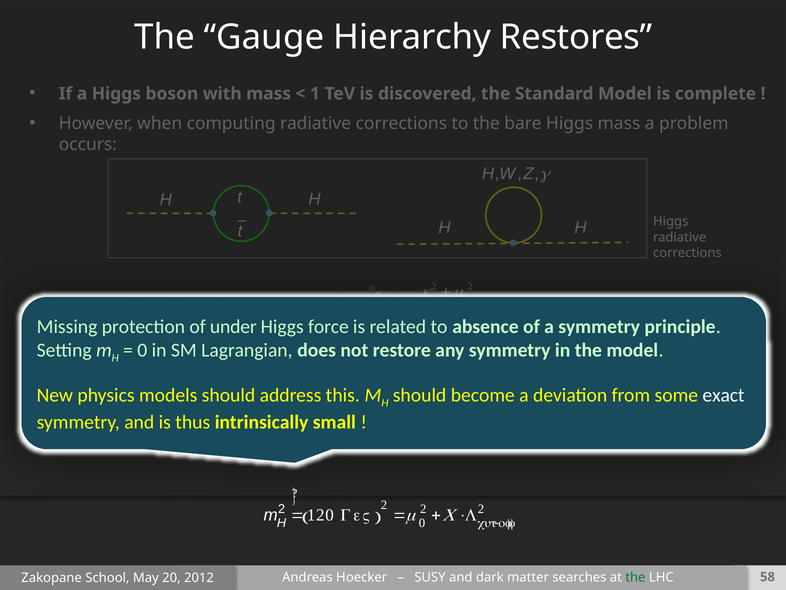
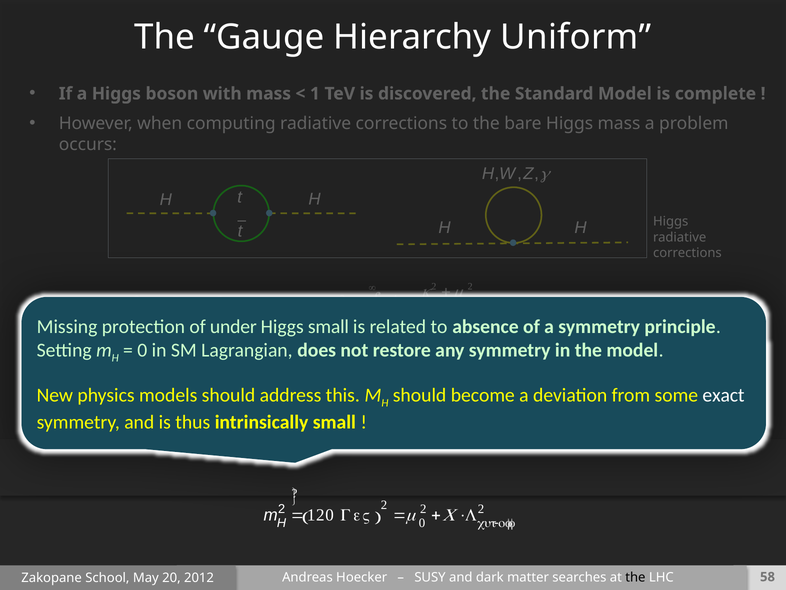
Restores: Restores -> Uniform
Higgs force: force -> small
the at (635, 577) colour: green -> black
